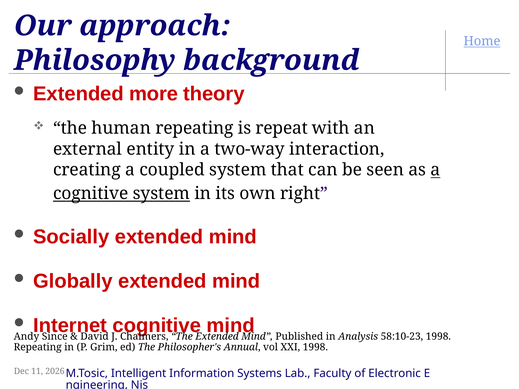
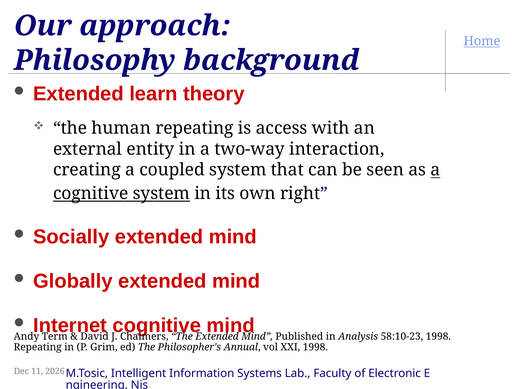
more: more -> learn
repeat: repeat -> access
Since: Since -> Term
